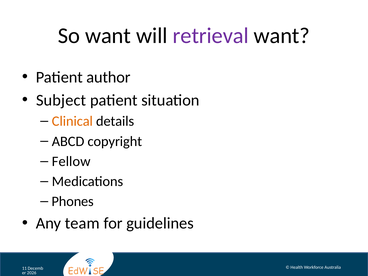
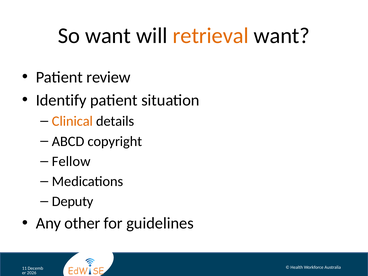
retrieval colour: purple -> orange
author: author -> review
Subject: Subject -> Identify
Phones: Phones -> Deputy
team: team -> other
